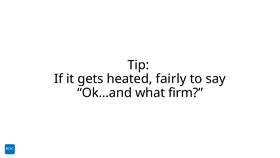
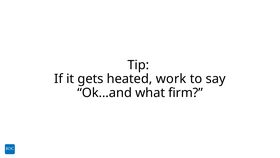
fairly: fairly -> work
